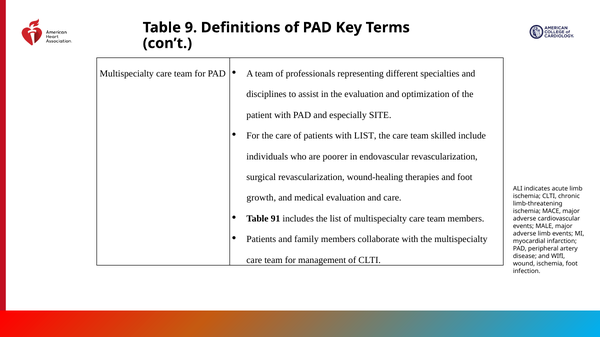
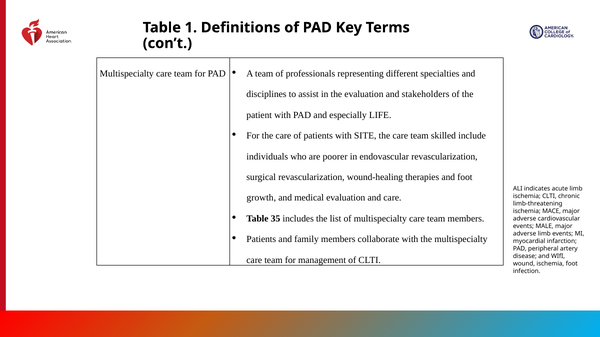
9: 9 -> 1
optimization: optimization -> stakeholders
SITE: SITE -> LIFE
with LIST: LIST -> SITE
91: 91 -> 35
